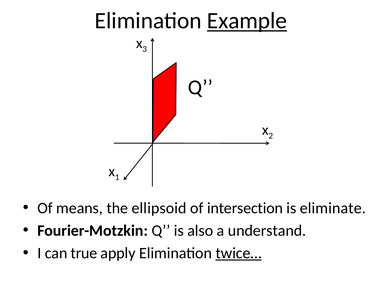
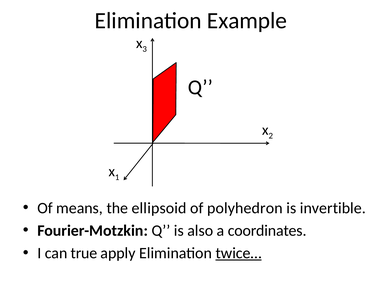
Example underline: present -> none
intersection: intersection -> polyhedron
eliminate: eliminate -> invertible
understand: understand -> coordinates
